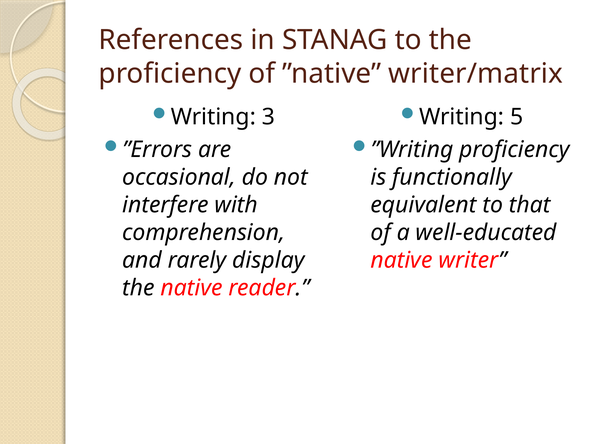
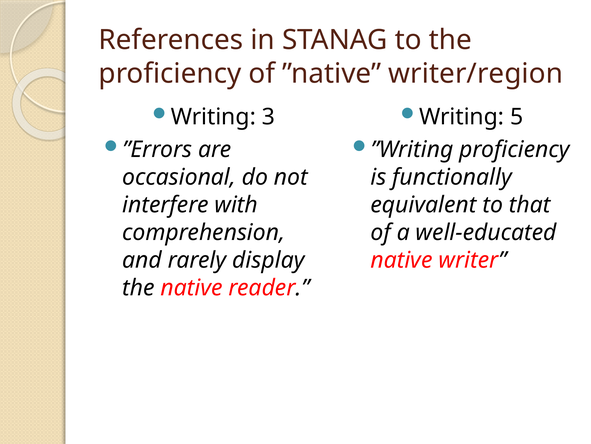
writer/matrix: writer/matrix -> writer/region
